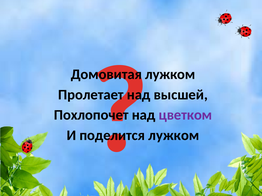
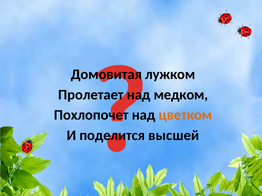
высшей: высшей -> медком
цветком colour: purple -> orange
лужком at (174, 136): лужком -> высшей
